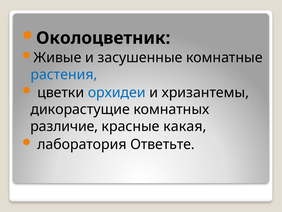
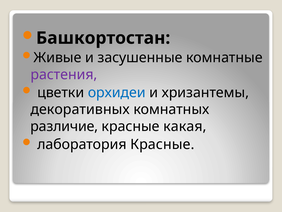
Околоцветник: Околоцветник -> Башкортостан
растения colour: blue -> purple
дикорастущие: дикорастущие -> декоративных
лаборатория Ответьте: Ответьте -> Красные
